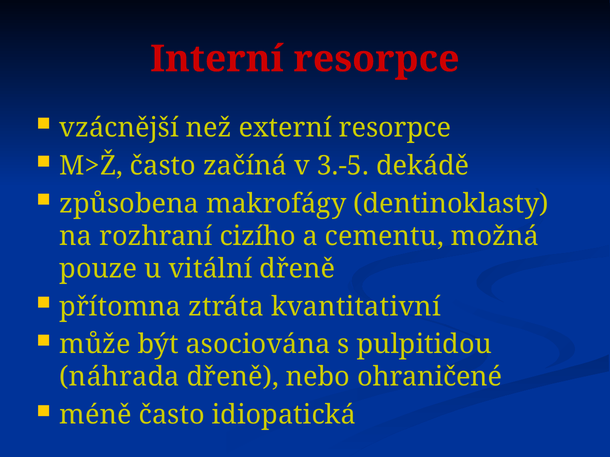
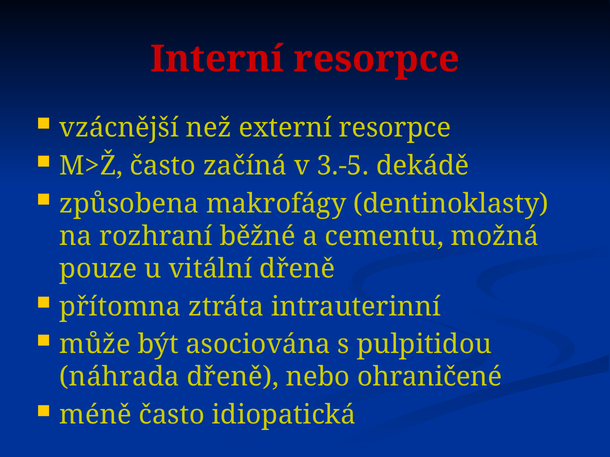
cizího: cizího -> běžné
kvantitativní: kvantitativní -> intrauterinní
